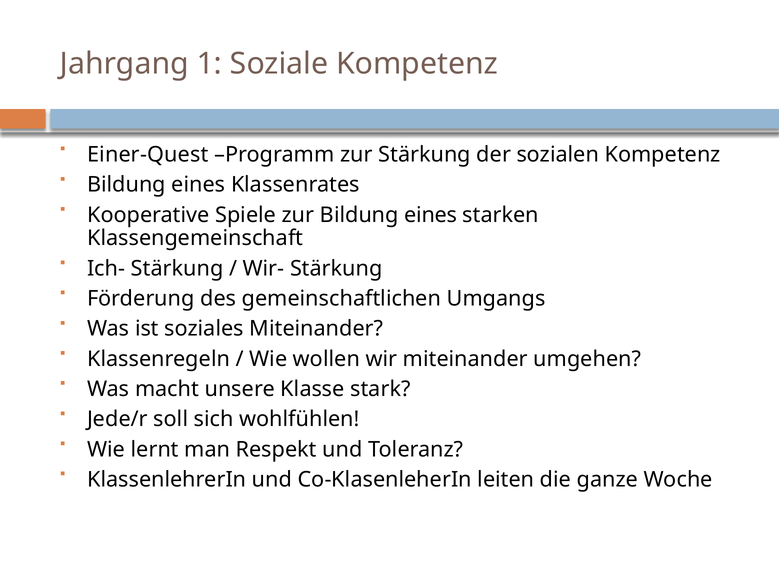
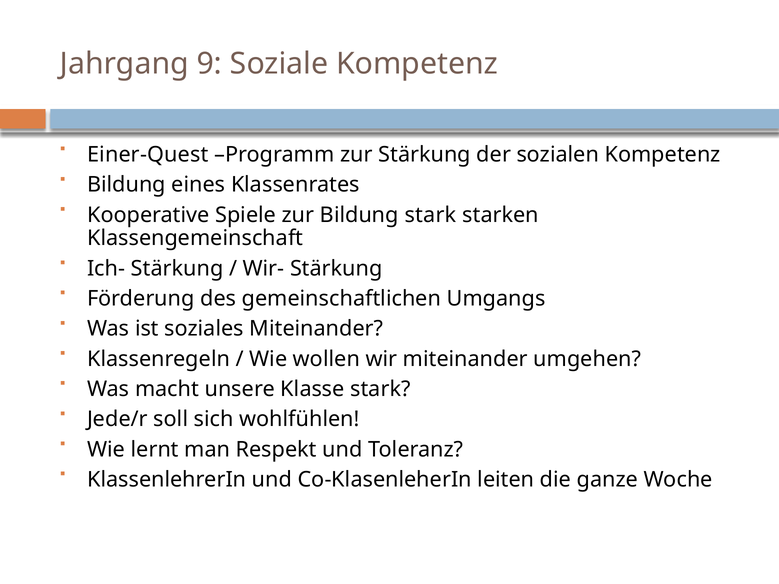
1: 1 -> 9
zur Bildung eines: eines -> stark
